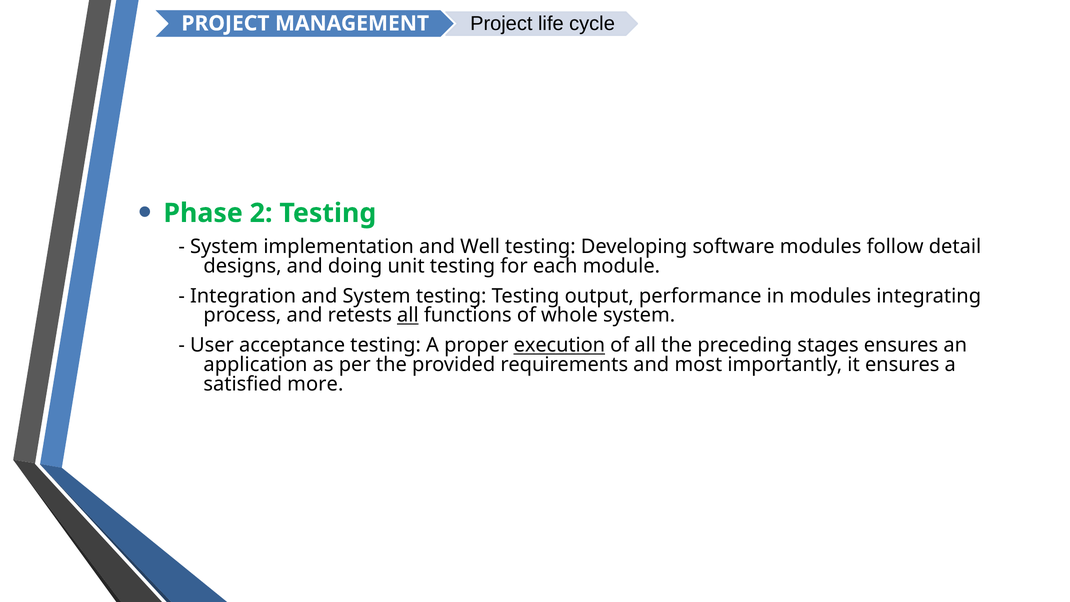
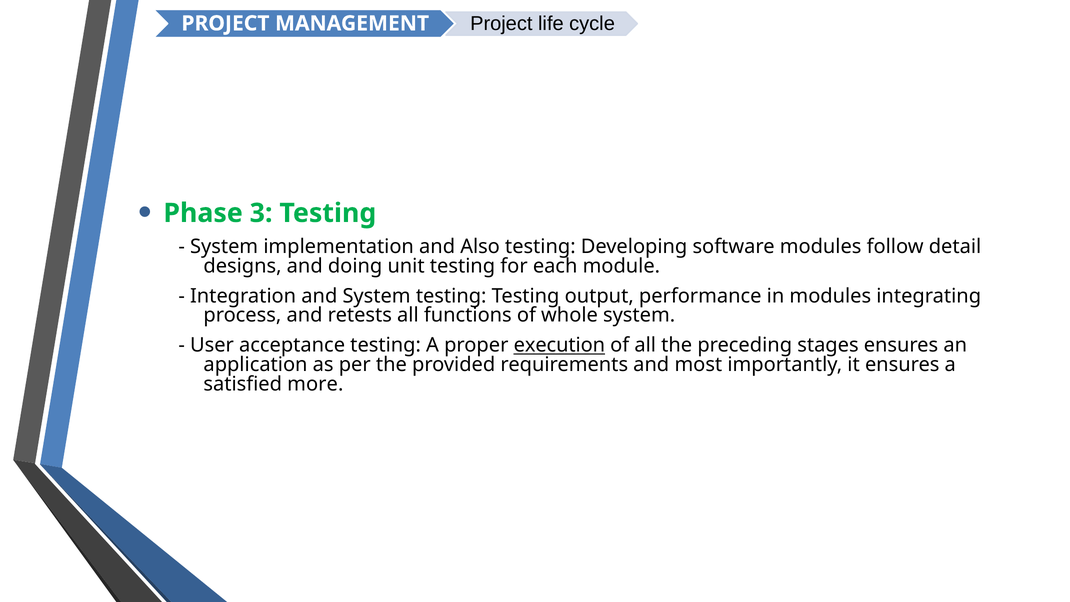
2: 2 -> 3
Well: Well -> Also
all at (408, 315) underline: present -> none
